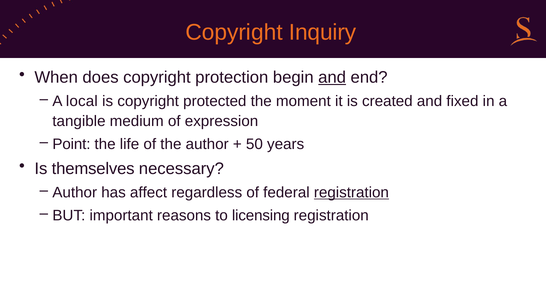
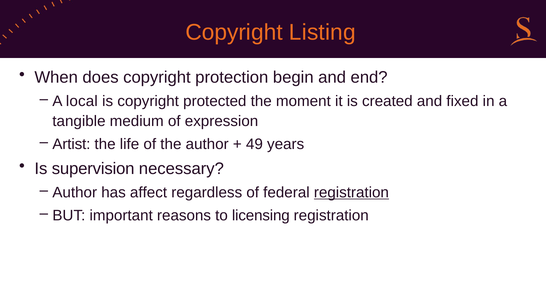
Inquiry: Inquiry -> Listing
and at (332, 77) underline: present -> none
Point: Point -> Artist
50: 50 -> 49
themselves: themselves -> supervision
